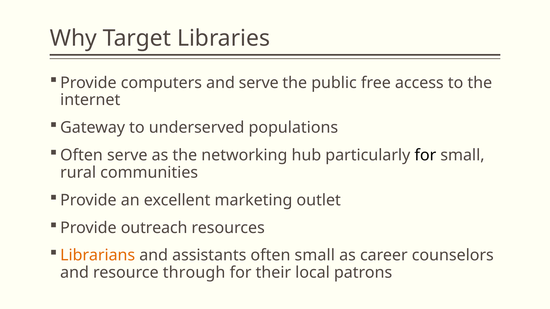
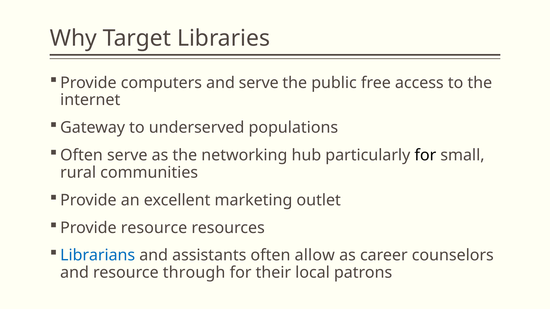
Provide outreach: outreach -> resource
Librarians colour: orange -> blue
often small: small -> allow
